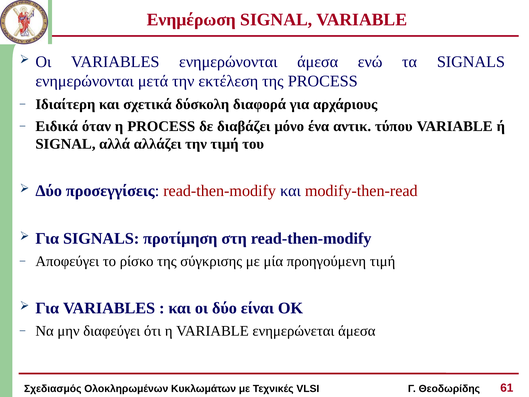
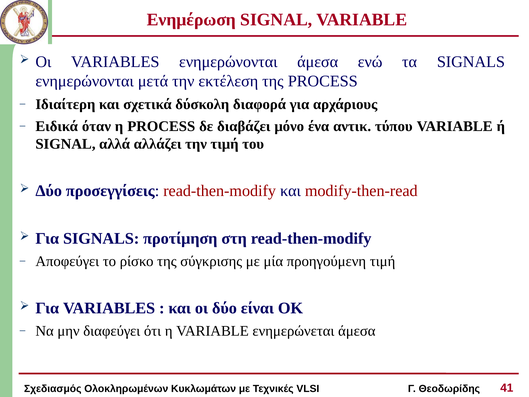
61: 61 -> 41
